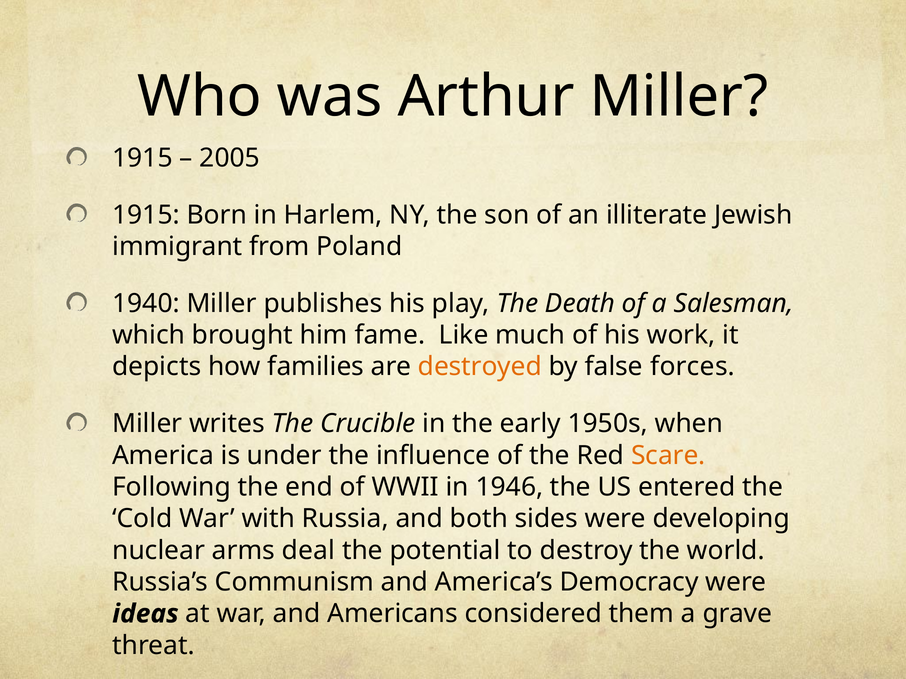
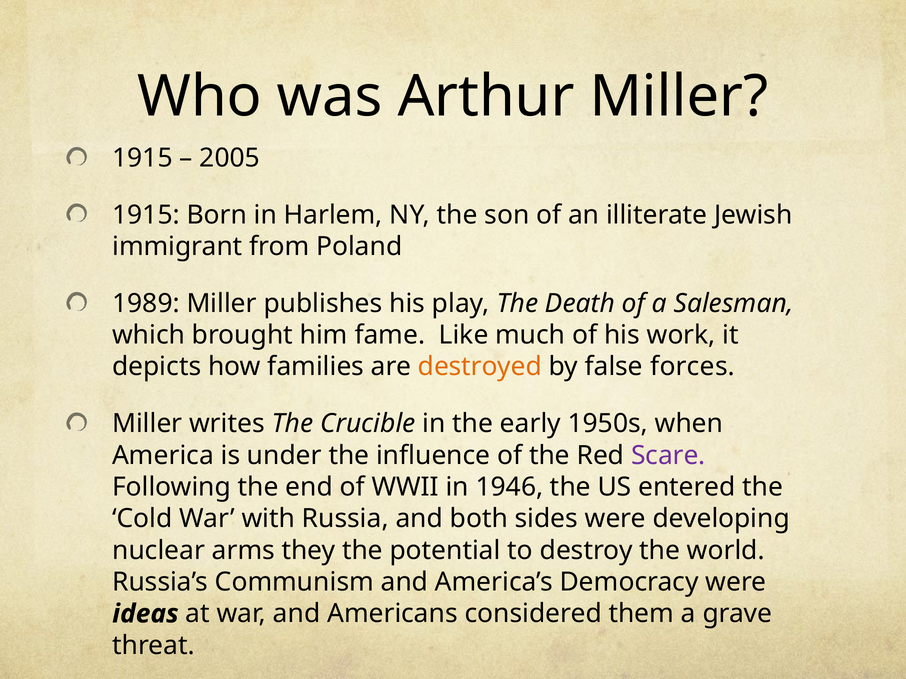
1940: 1940 -> 1989
Scare colour: orange -> purple
deal: deal -> they
